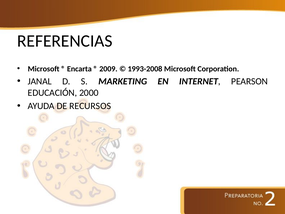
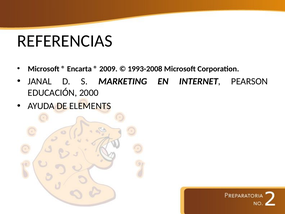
RECURSOS: RECURSOS -> ELEMENTS
